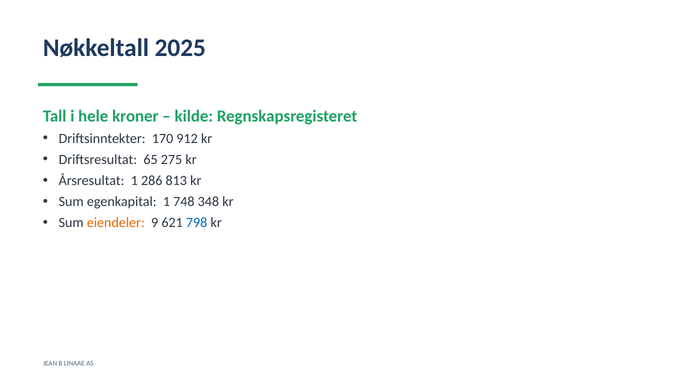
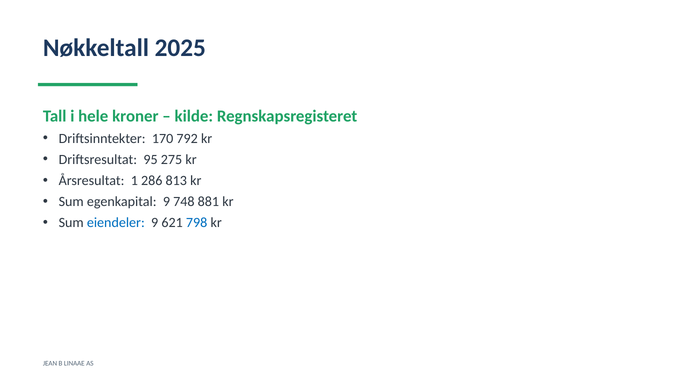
912: 912 -> 792
65: 65 -> 95
egenkapital 1: 1 -> 9
348: 348 -> 881
eiendeler colour: orange -> blue
